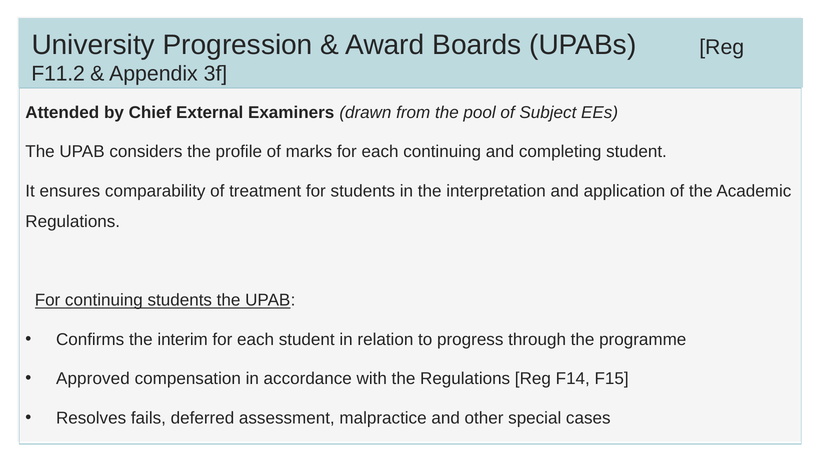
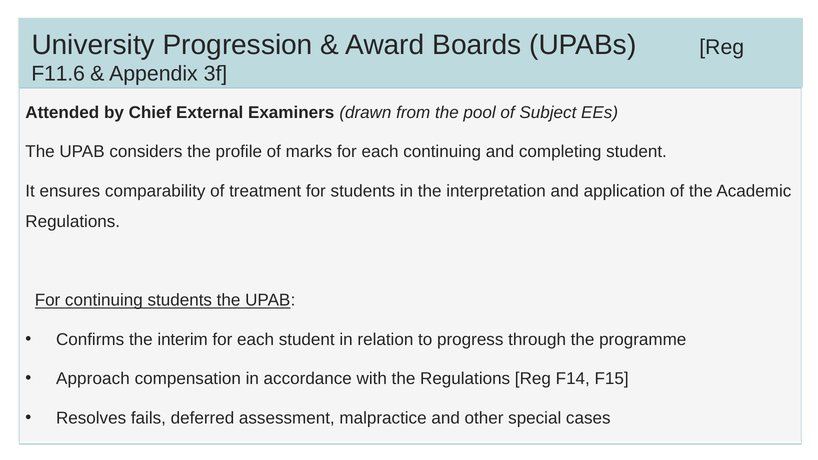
F11.2: F11.2 -> F11.6
Approved: Approved -> Approach
